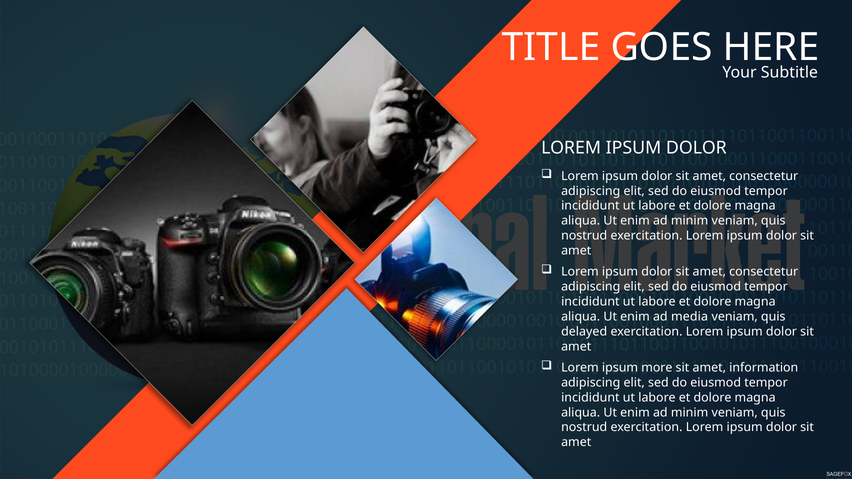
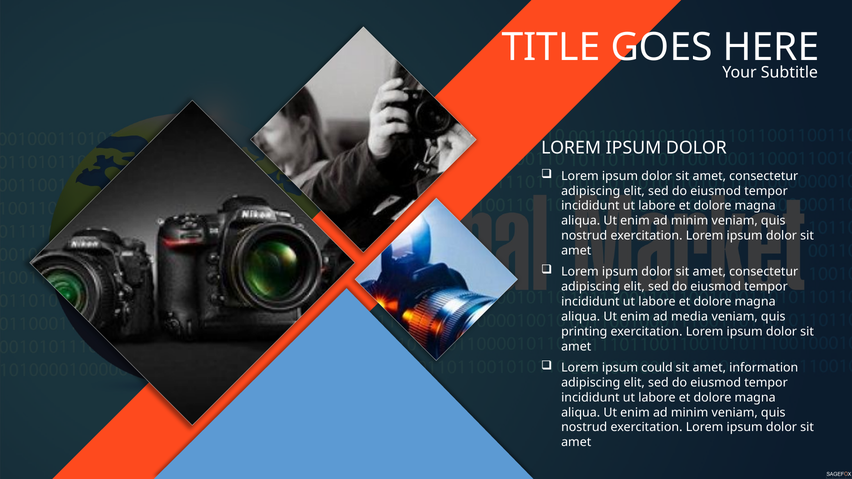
delayed: delayed -> printing
more: more -> could
